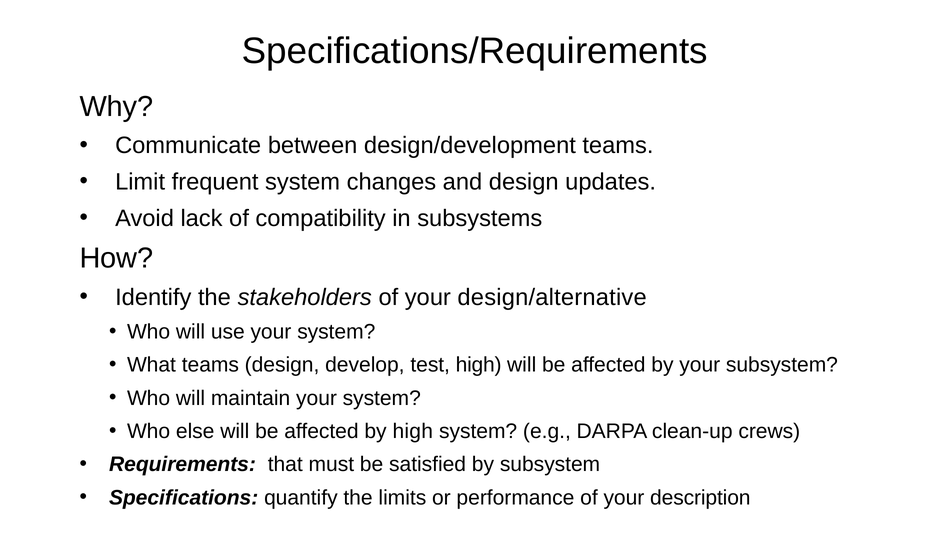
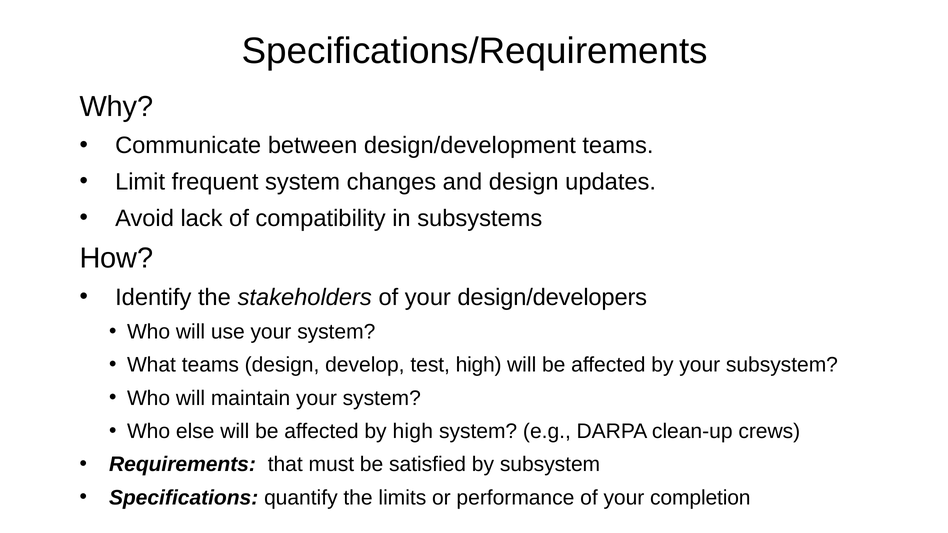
design/alternative: design/alternative -> design/developers
description: description -> completion
